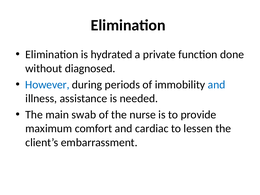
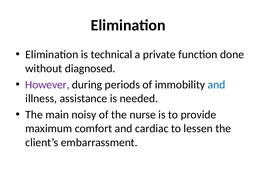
hydrated: hydrated -> technical
However colour: blue -> purple
swab: swab -> noisy
